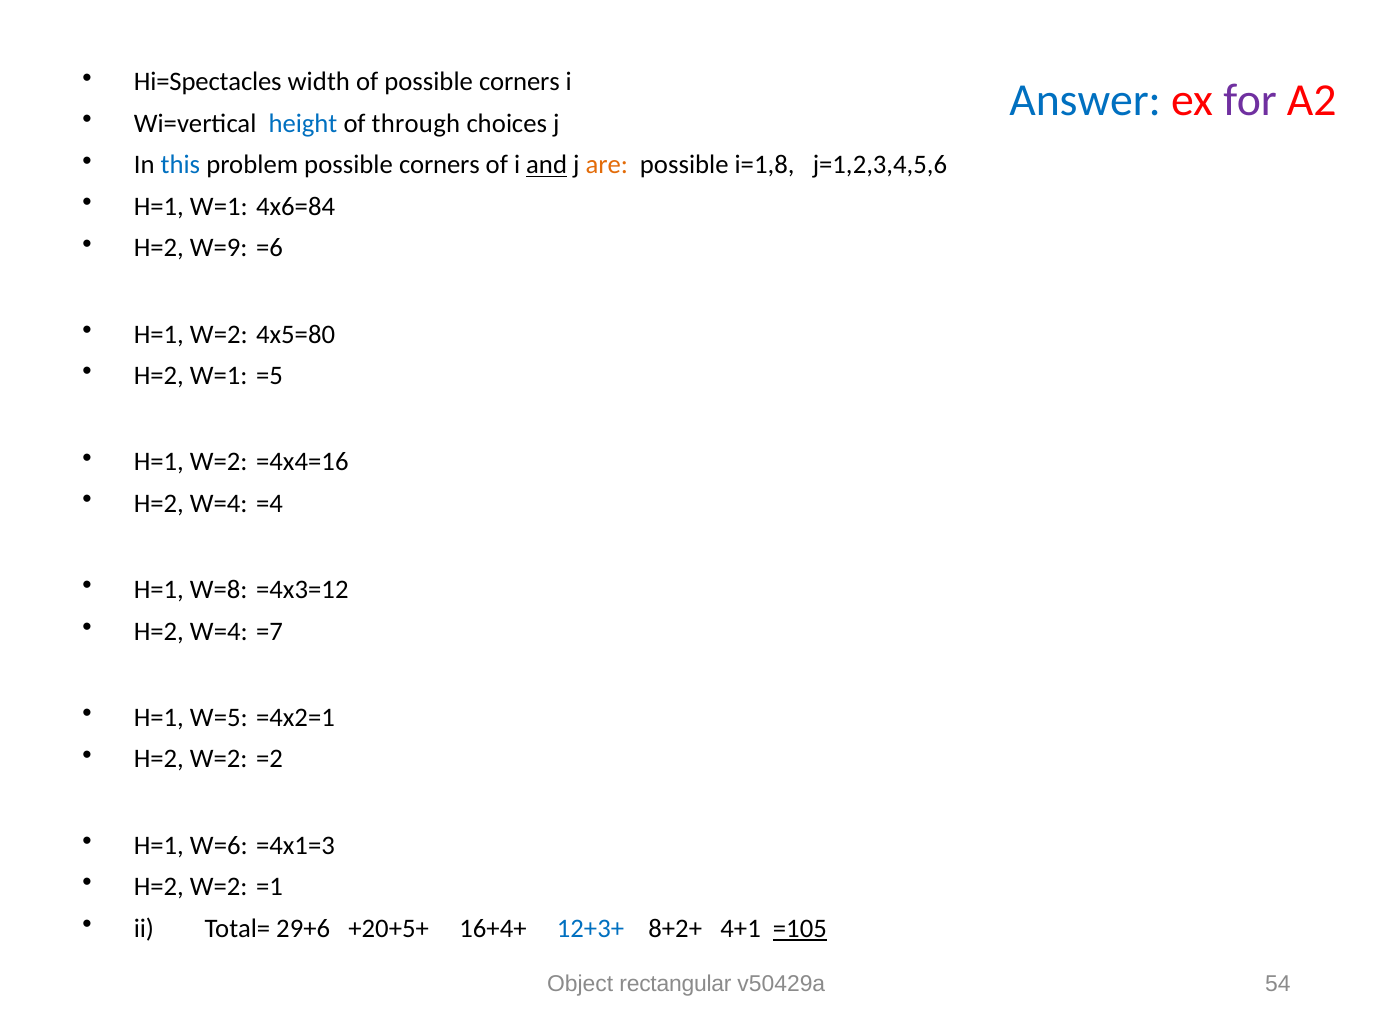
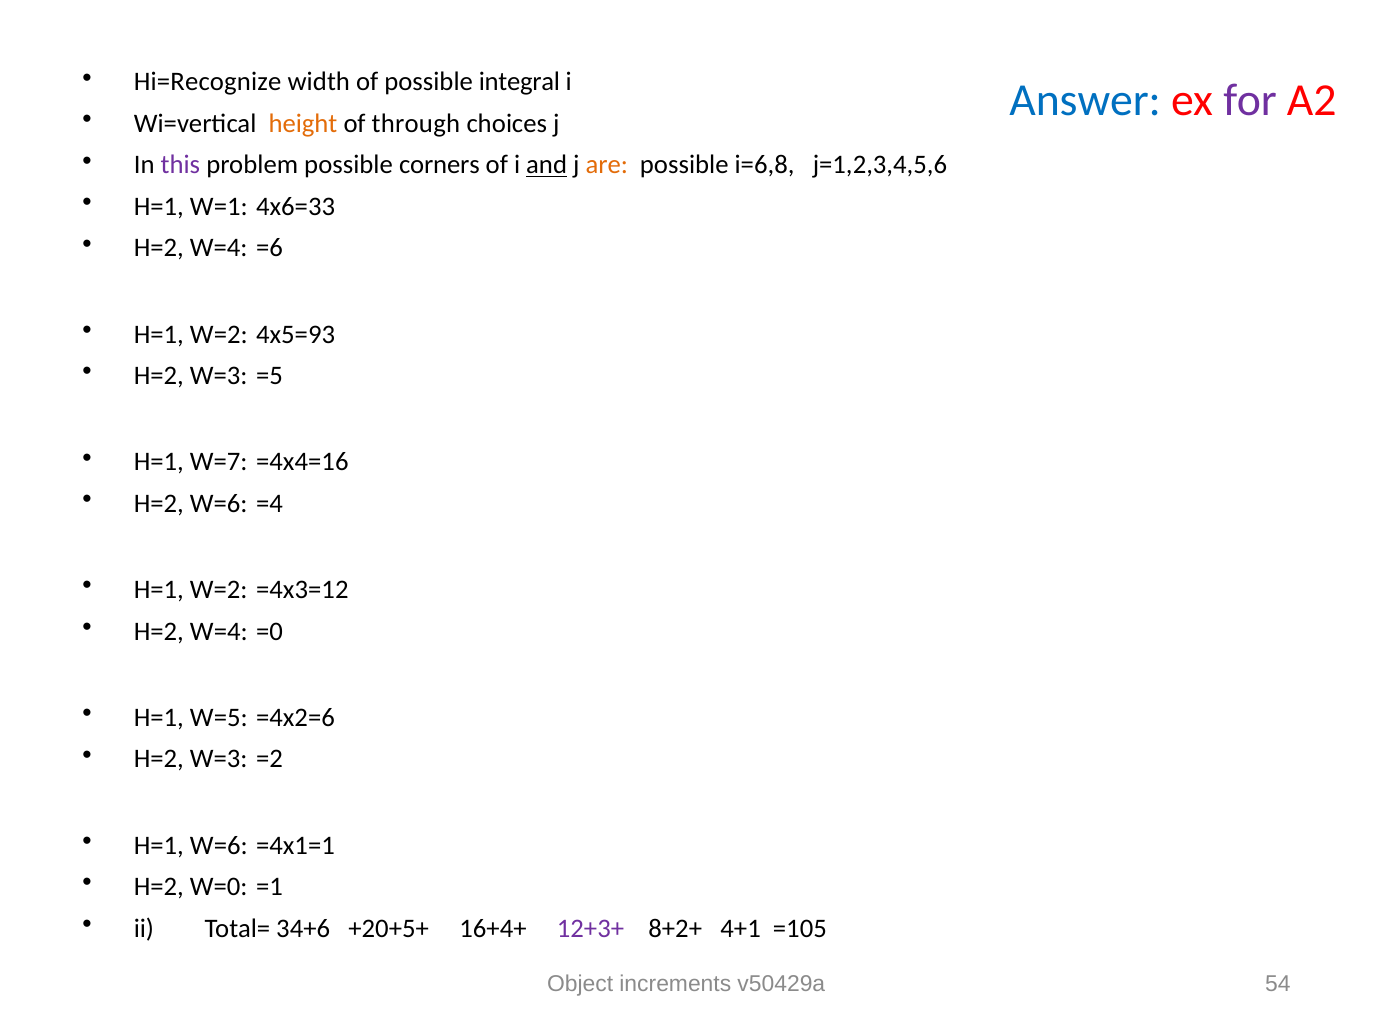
Hi=Spectacles: Hi=Spectacles -> Hi=Recognize
of possible corners: corners -> integral
height colour: blue -> orange
this colour: blue -> purple
i=1,8: i=1,8 -> i=6,8
4x6=84: 4x6=84 -> 4x6=33
W=9 at (219, 248): W=9 -> W=4
4x5=80: 4x5=80 -> 4x5=93
W=1 at (219, 376): W=1 -> W=3
W=2 at (219, 462): W=2 -> W=7
W=4 at (219, 503): W=4 -> W=6
W=8 at (219, 590): W=8 -> W=2
=7: =7 -> =0
=4x2=1: =4x2=1 -> =4x2=6
W=2 at (219, 759): W=2 -> W=3
=4x1=3: =4x1=3 -> =4x1=1
W=2 at (219, 887): W=2 -> W=0
29+6: 29+6 -> 34+6
12+3+ colour: blue -> purple
=105 underline: present -> none
rectangular: rectangular -> increments
